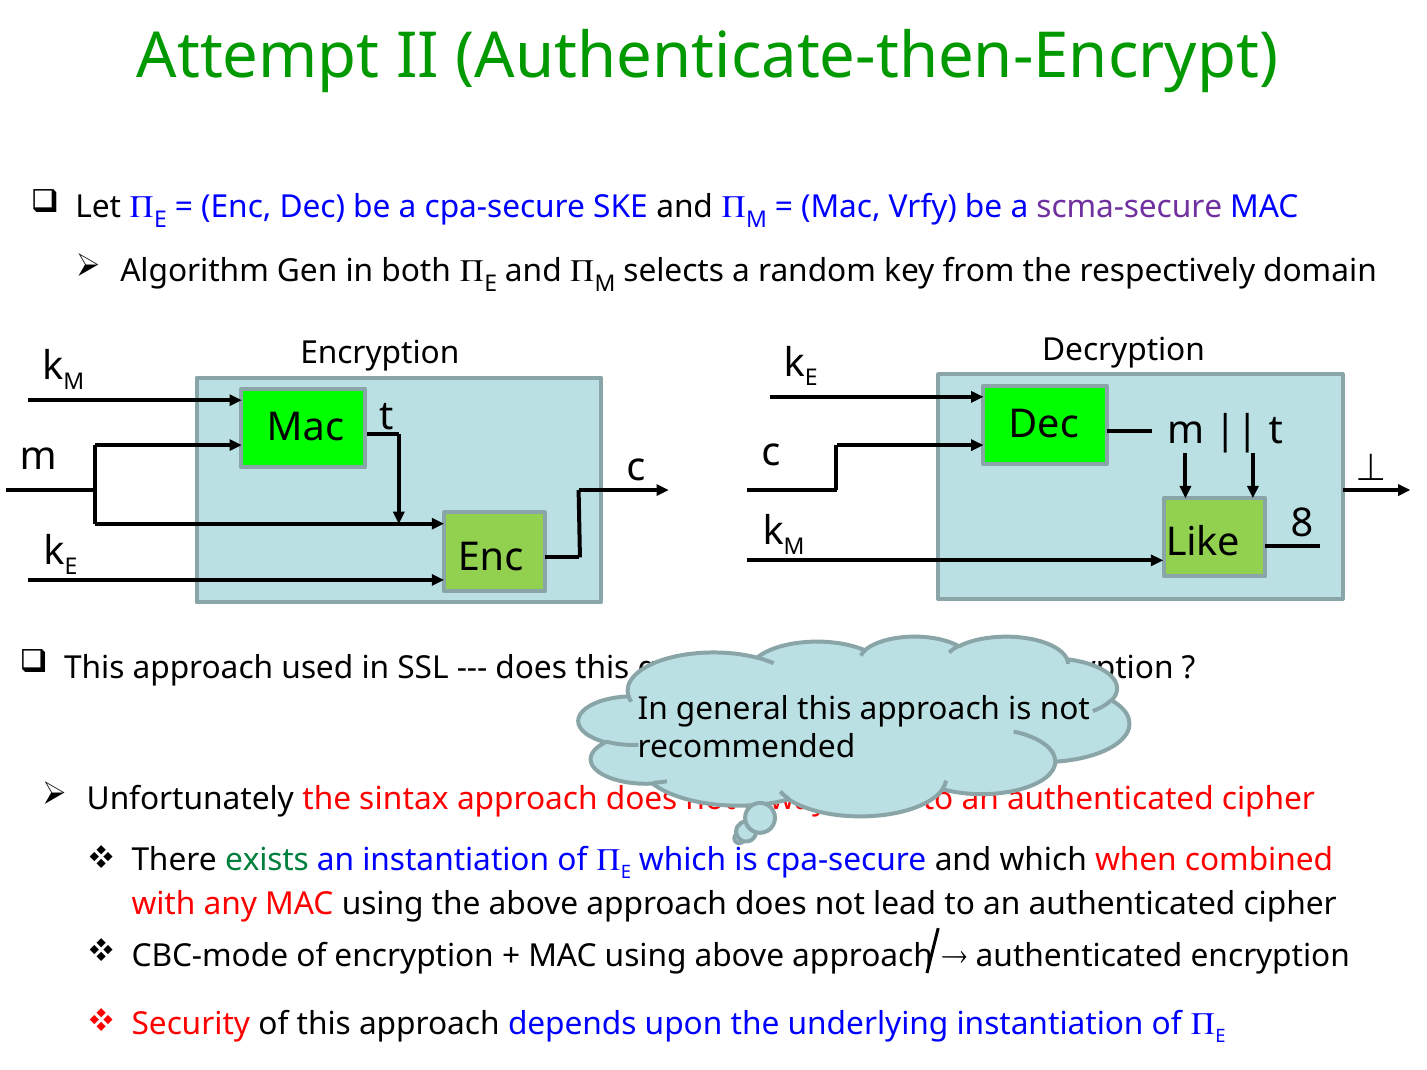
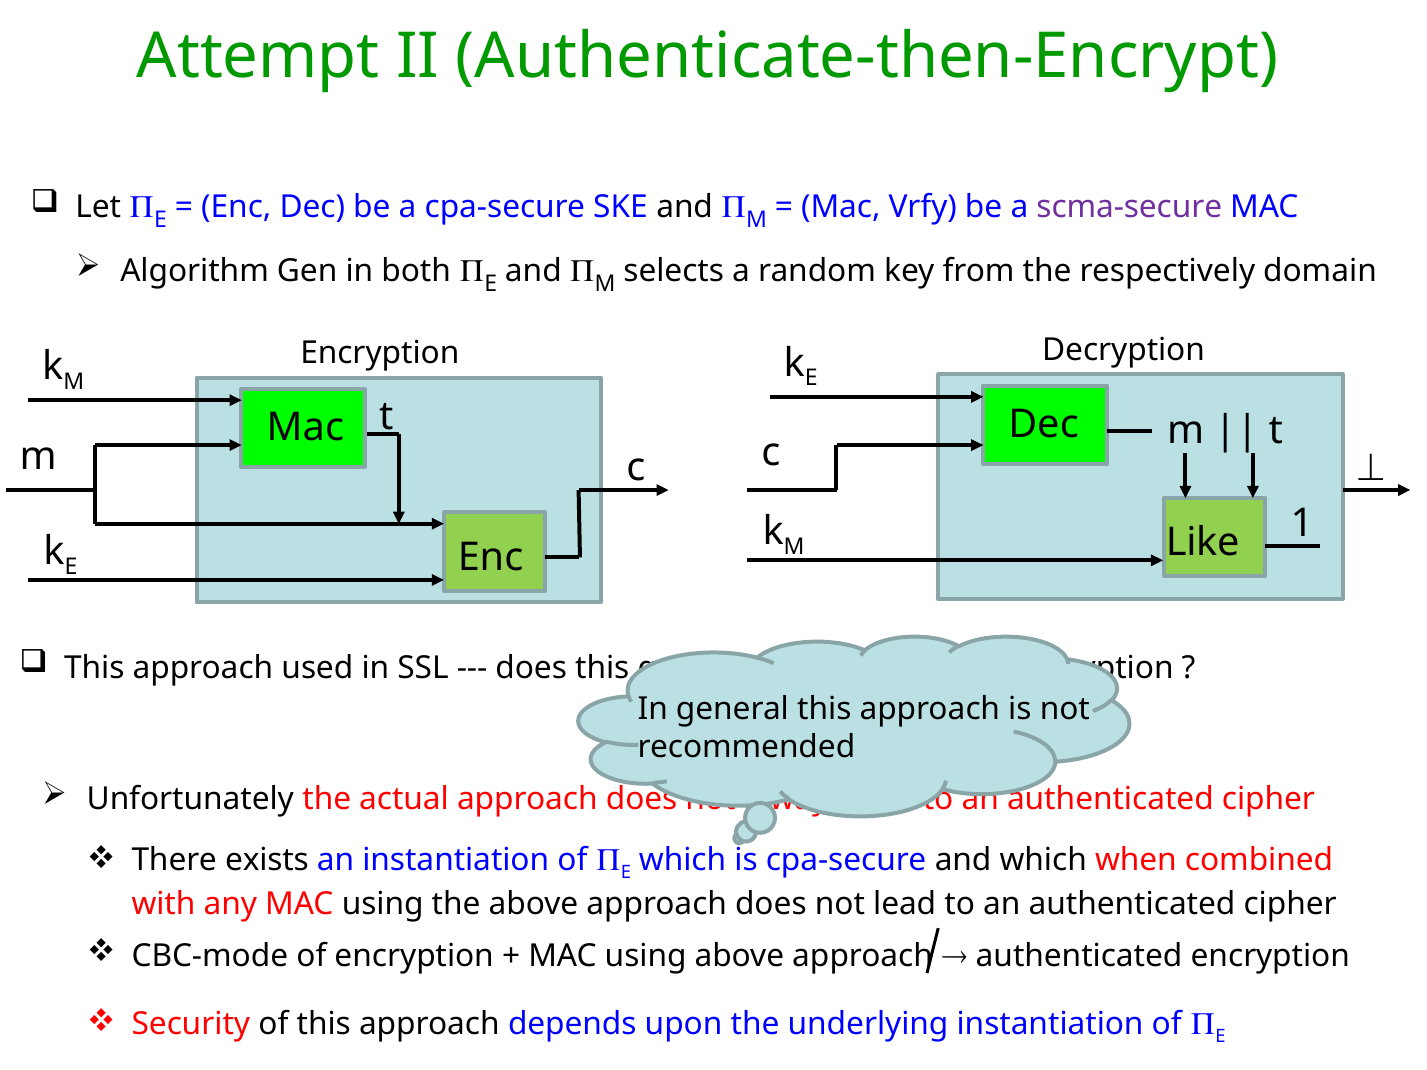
8: 8 -> 1
sintax: sintax -> actual
exists colour: green -> black
